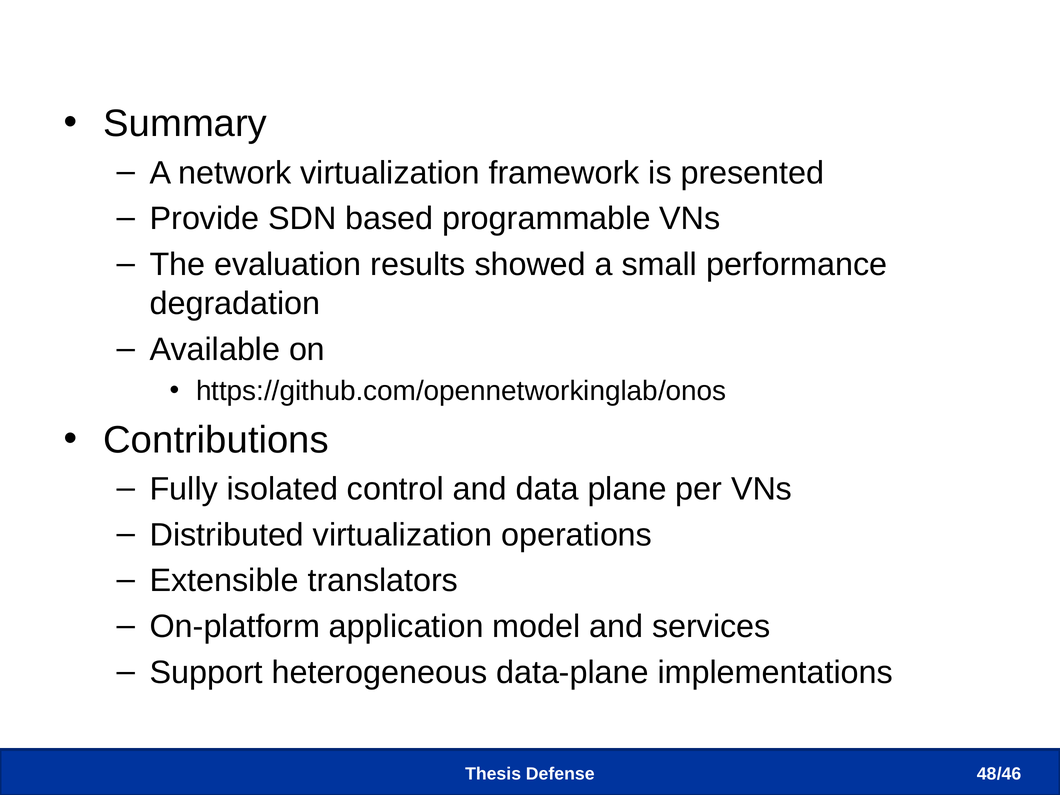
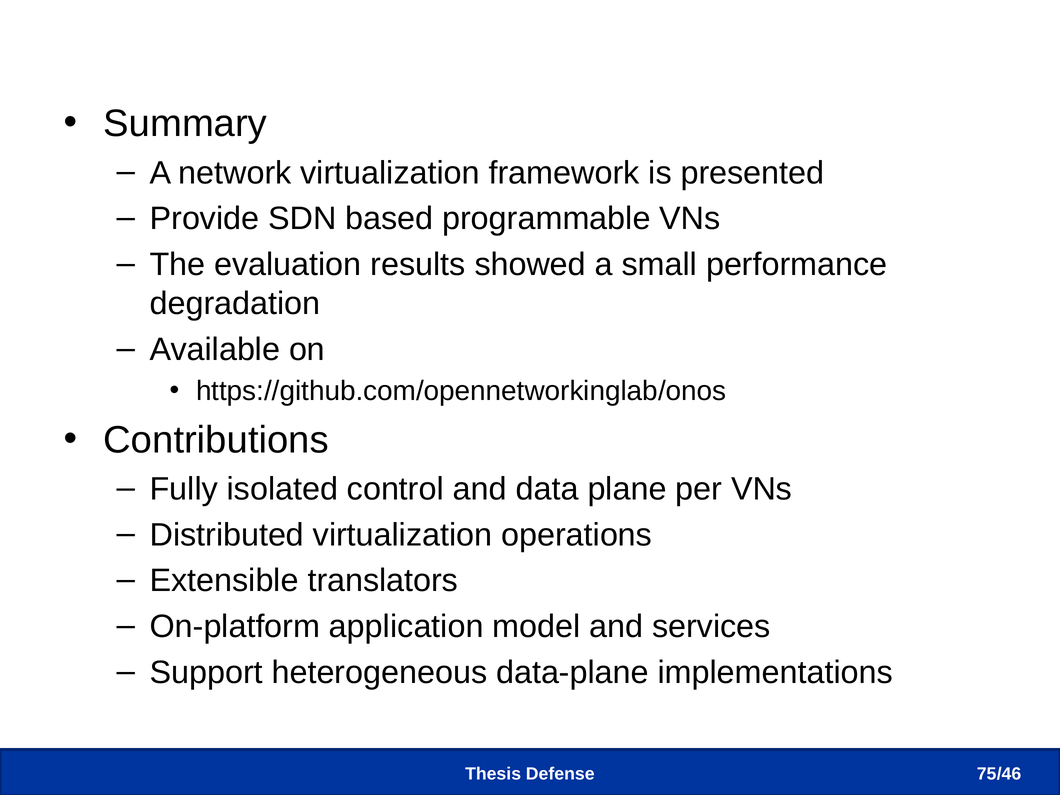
48: 48 -> 75
